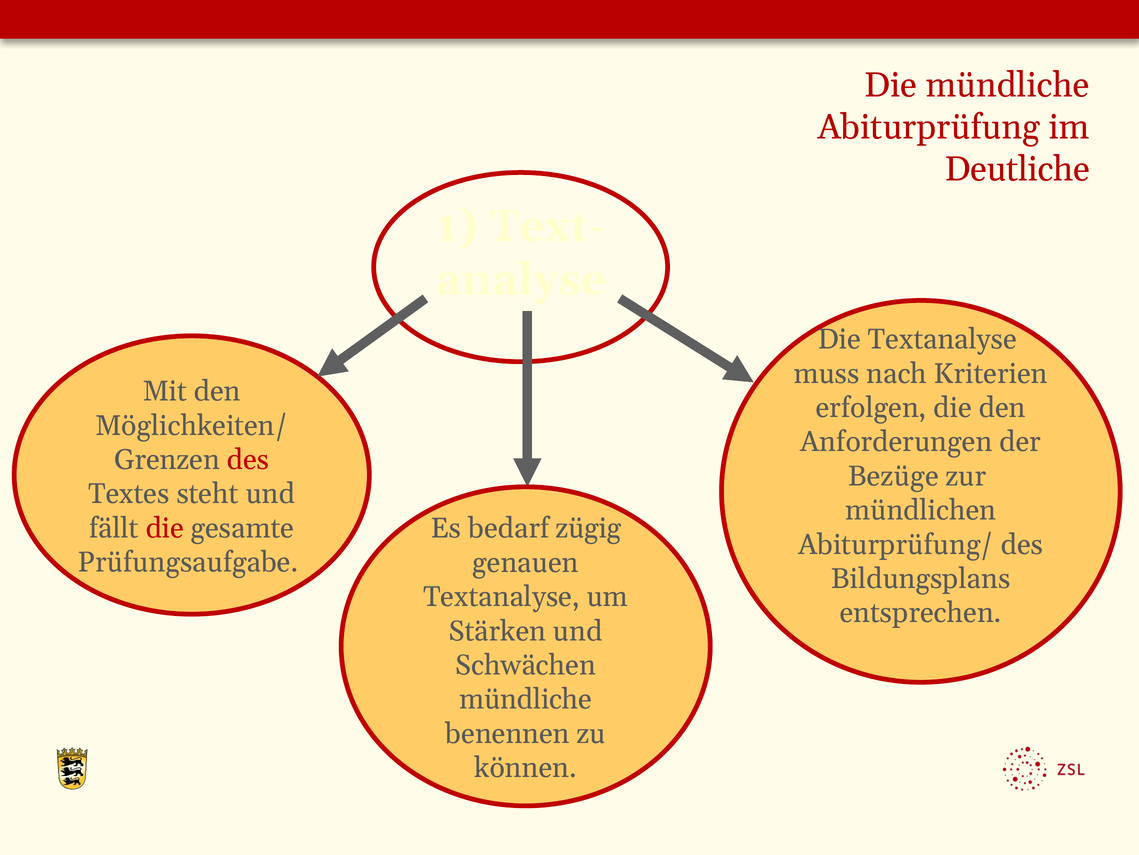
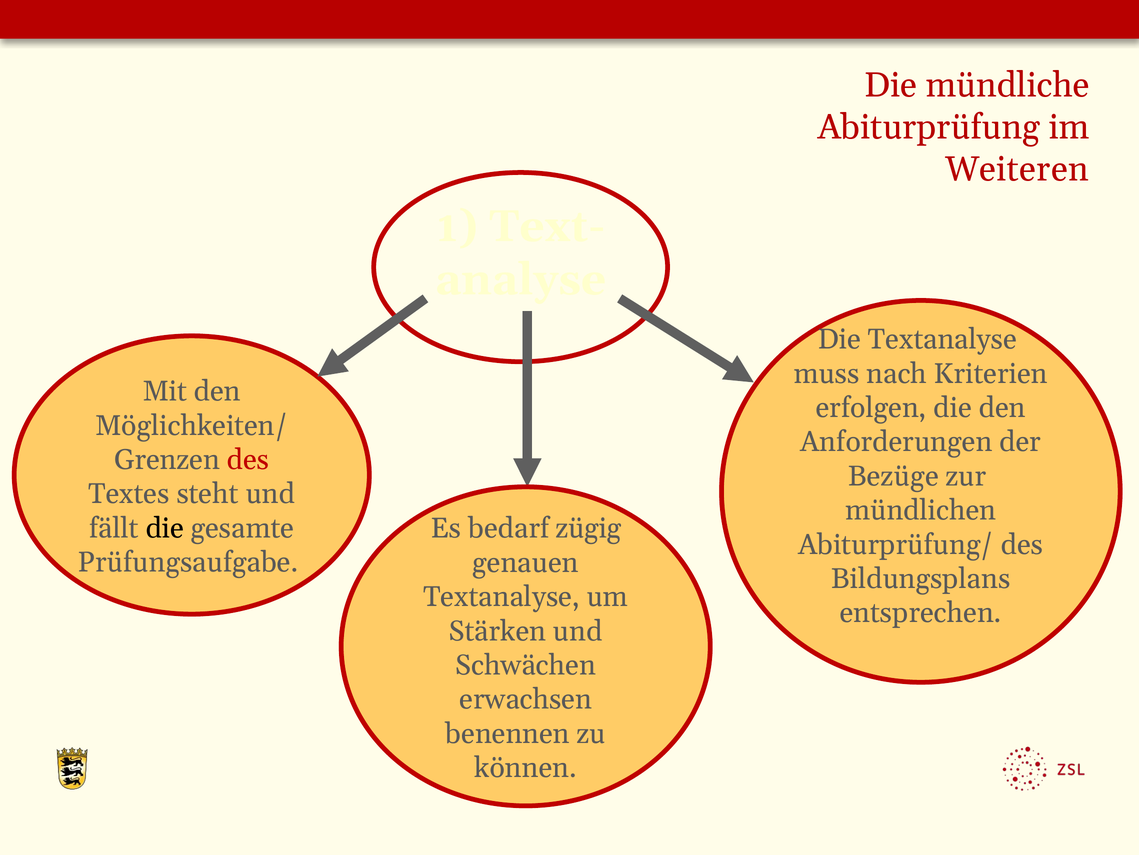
Deutliche: Deutliche -> Weiteren
die at (165, 528) colour: red -> black
mündliche at (526, 699): mündliche -> erwachsen
